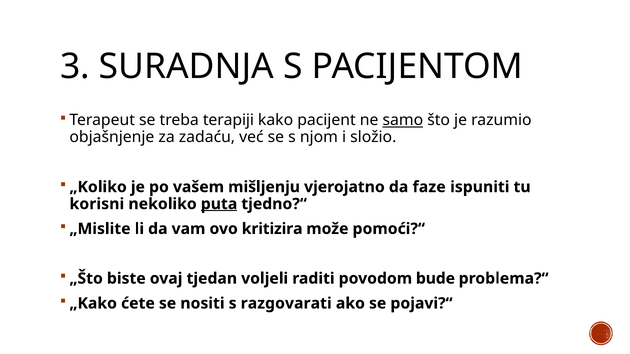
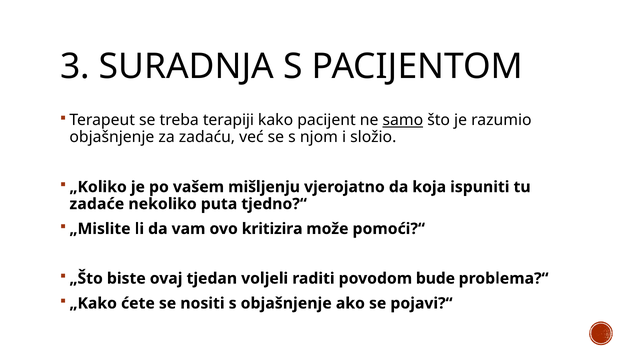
faze: faze -> koja
korisni: korisni -> zadaće
puta underline: present -> none
s razgovarati: razgovarati -> objašnjenje
